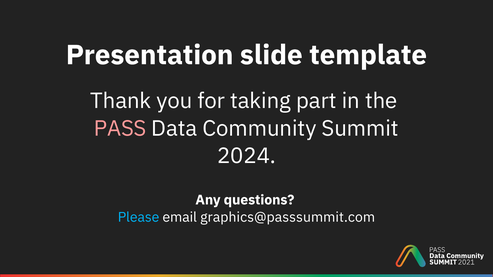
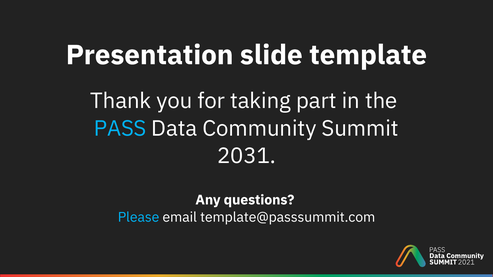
PASS colour: pink -> light blue
2024: 2024 -> 2031
graphics@passsummit.com: graphics@passsummit.com -> template@passsummit.com
